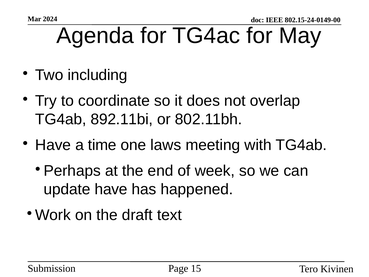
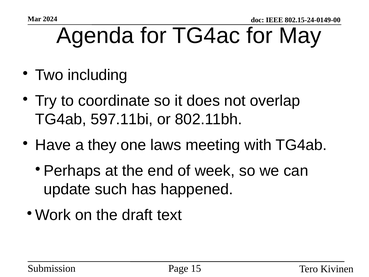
892.11bi: 892.11bi -> 597.11bi
time: time -> they
update have: have -> such
